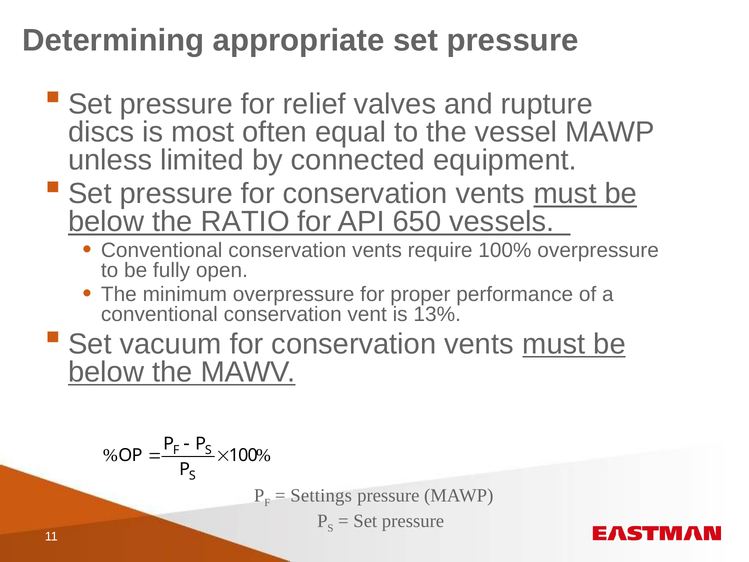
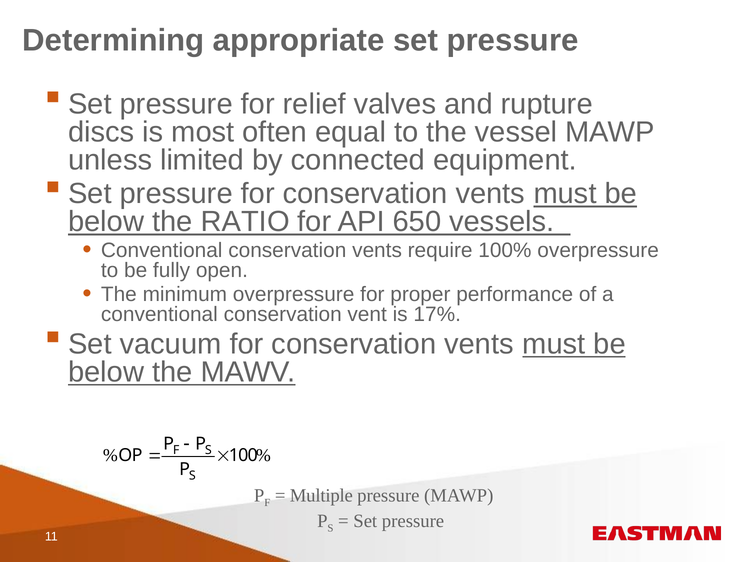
13%: 13% -> 17%
Settings: Settings -> Multiple
